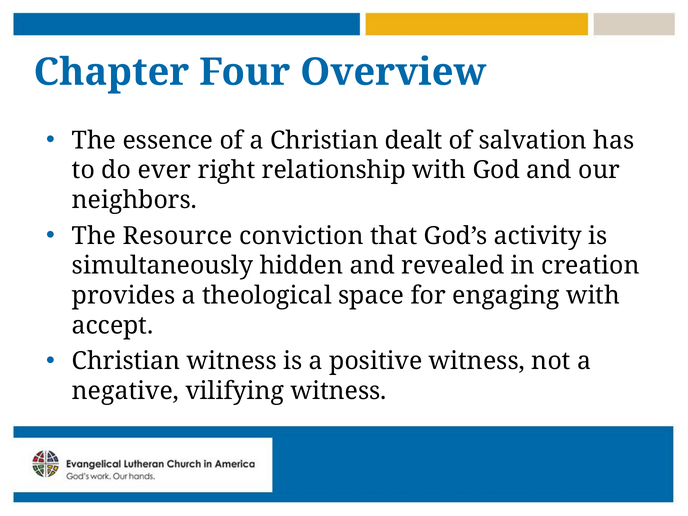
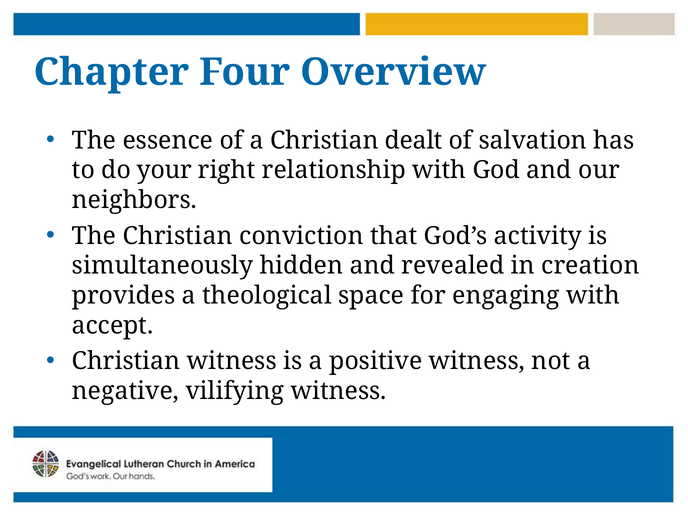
ever: ever -> your
The Resource: Resource -> Christian
